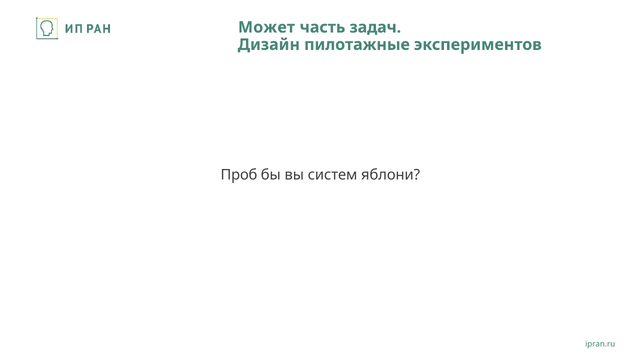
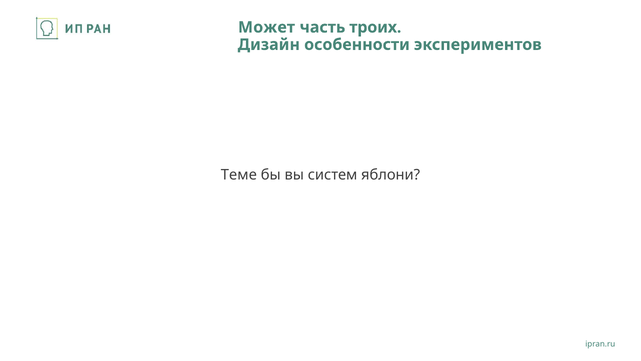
задач: задач -> троих
пилотажные: пилотажные -> особенности
Проб: Проб -> Теме
